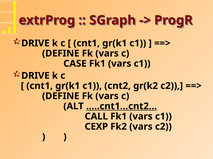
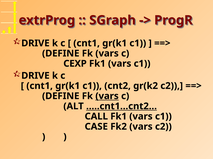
CASE: CASE -> CEXP
vars at (107, 96) underline: none -> present
CEXP: CEXP -> CASE
